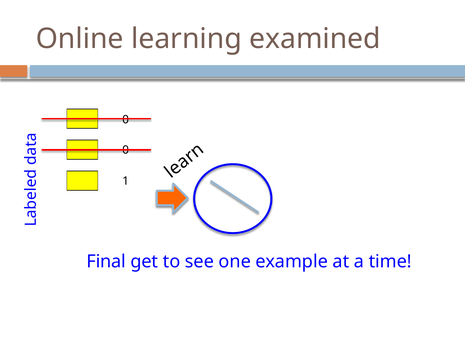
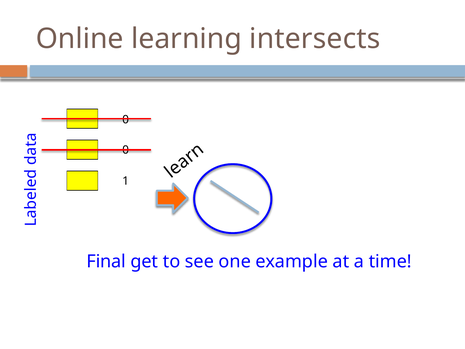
examined: examined -> intersects
